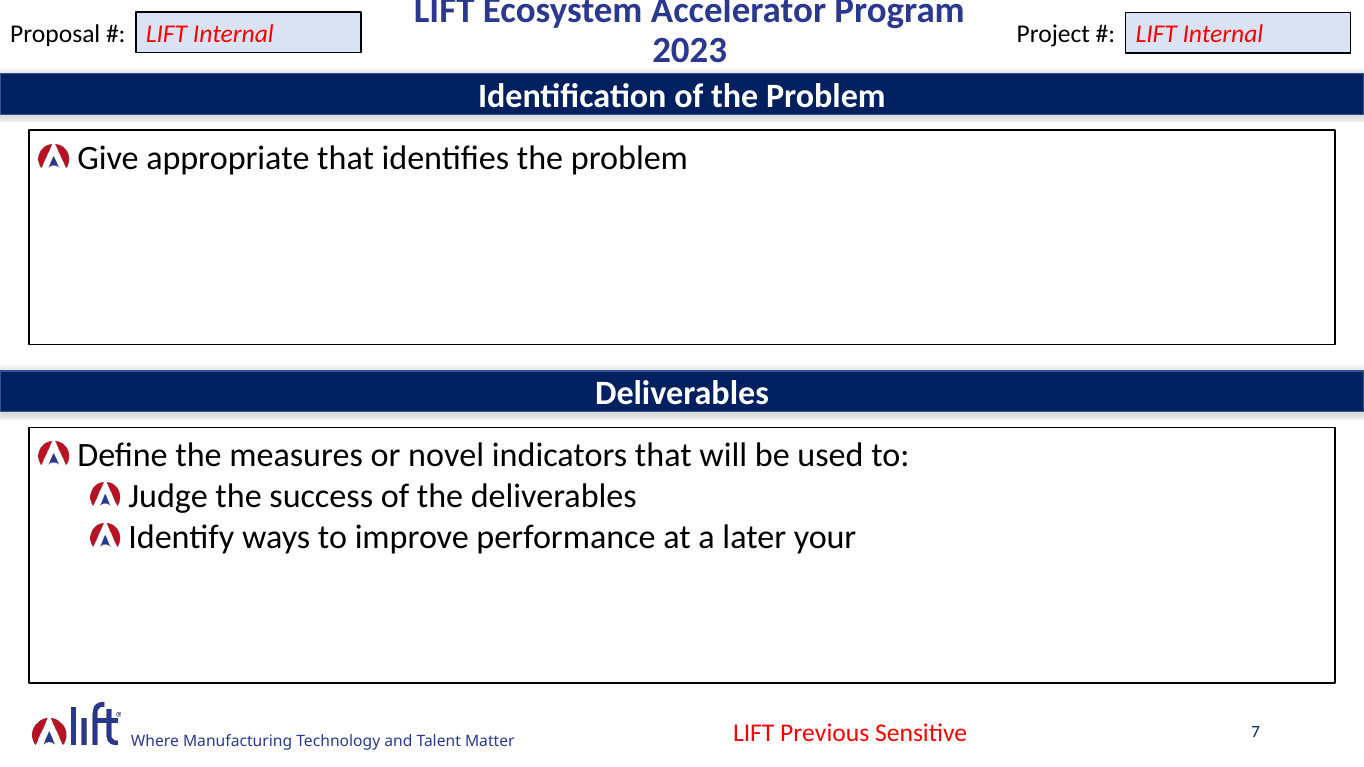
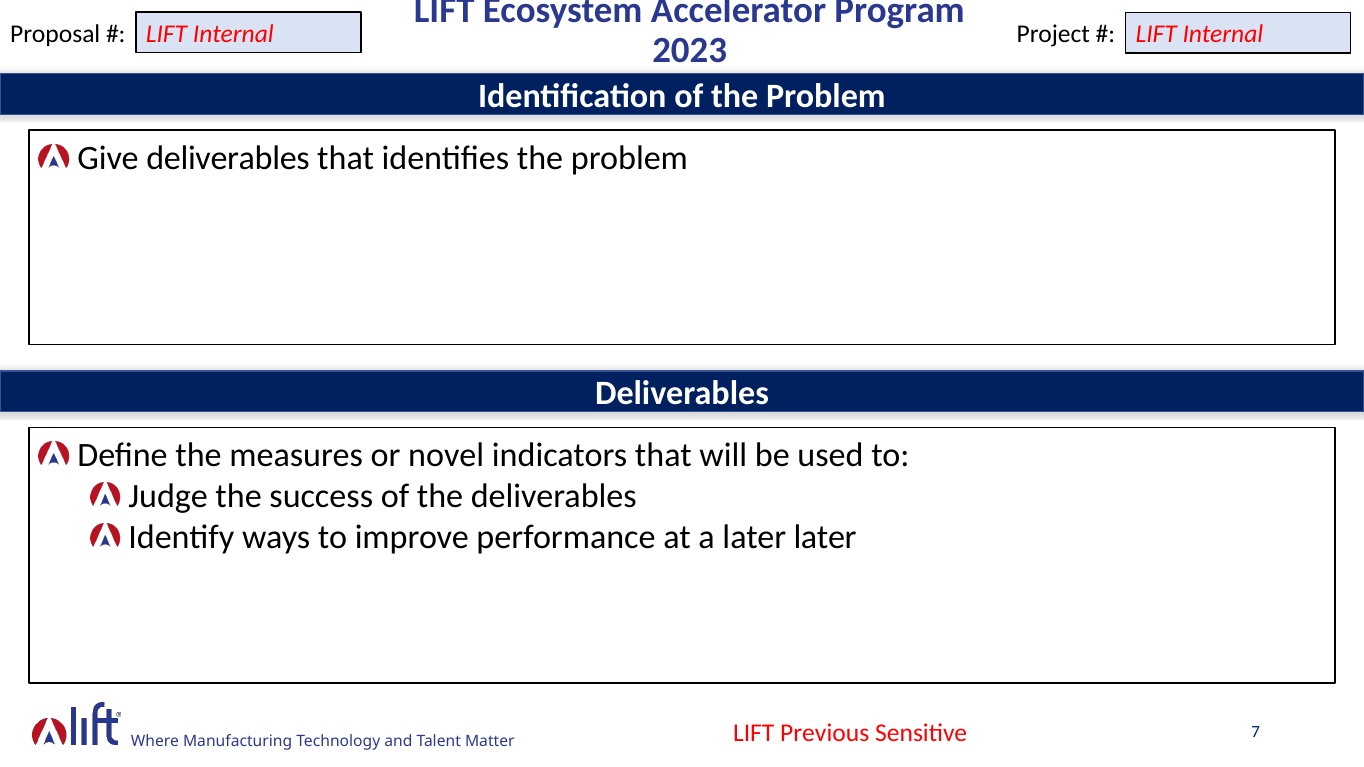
Give appropriate: appropriate -> deliverables
later your: your -> later
